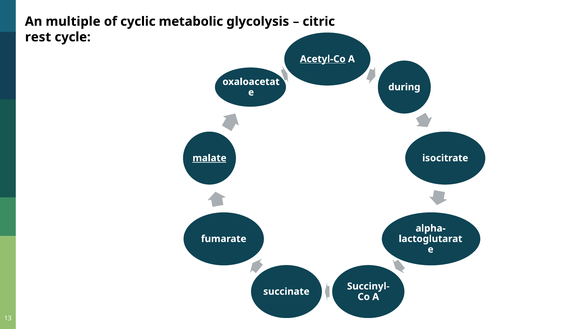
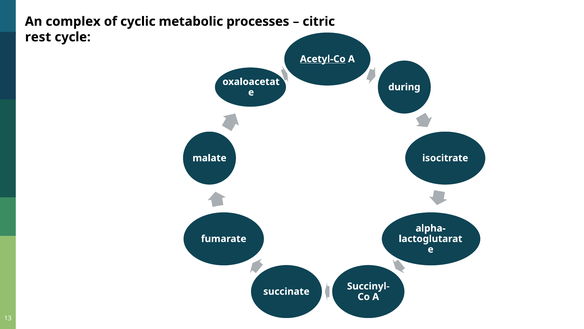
multiple: multiple -> complex
glycolysis: glycolysis -> processes
malate underline: present -> none
